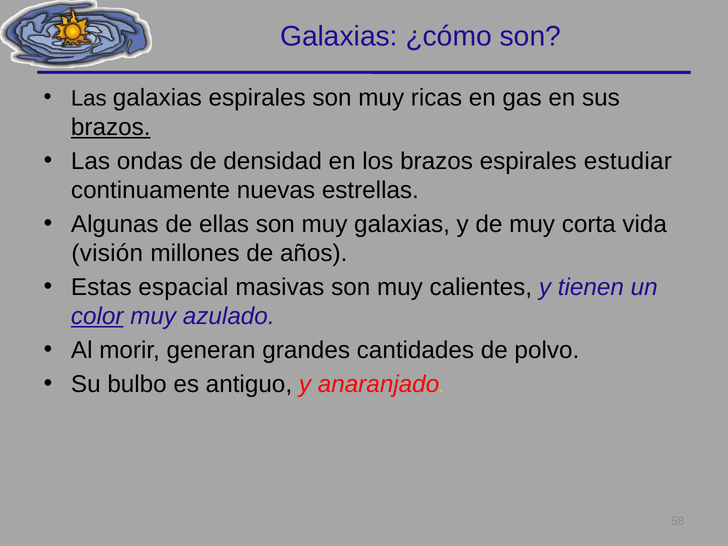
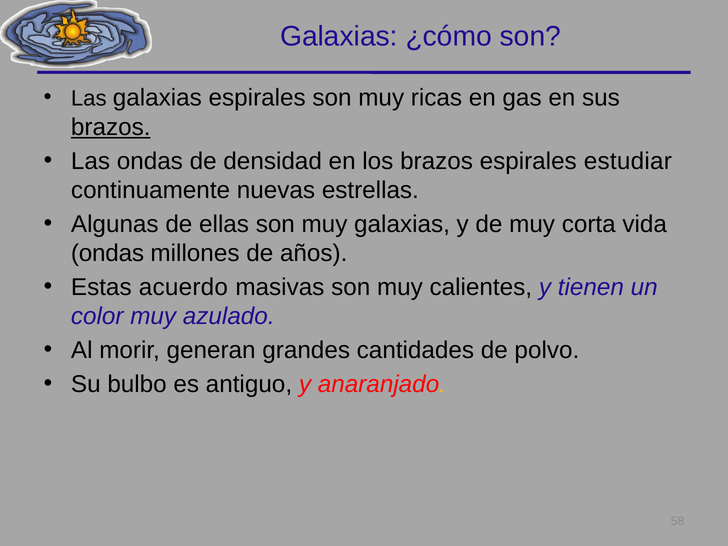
visión at (107, 253): visión -> ondas
espacial: espacial -> acuerdo
color underline: present -> none
